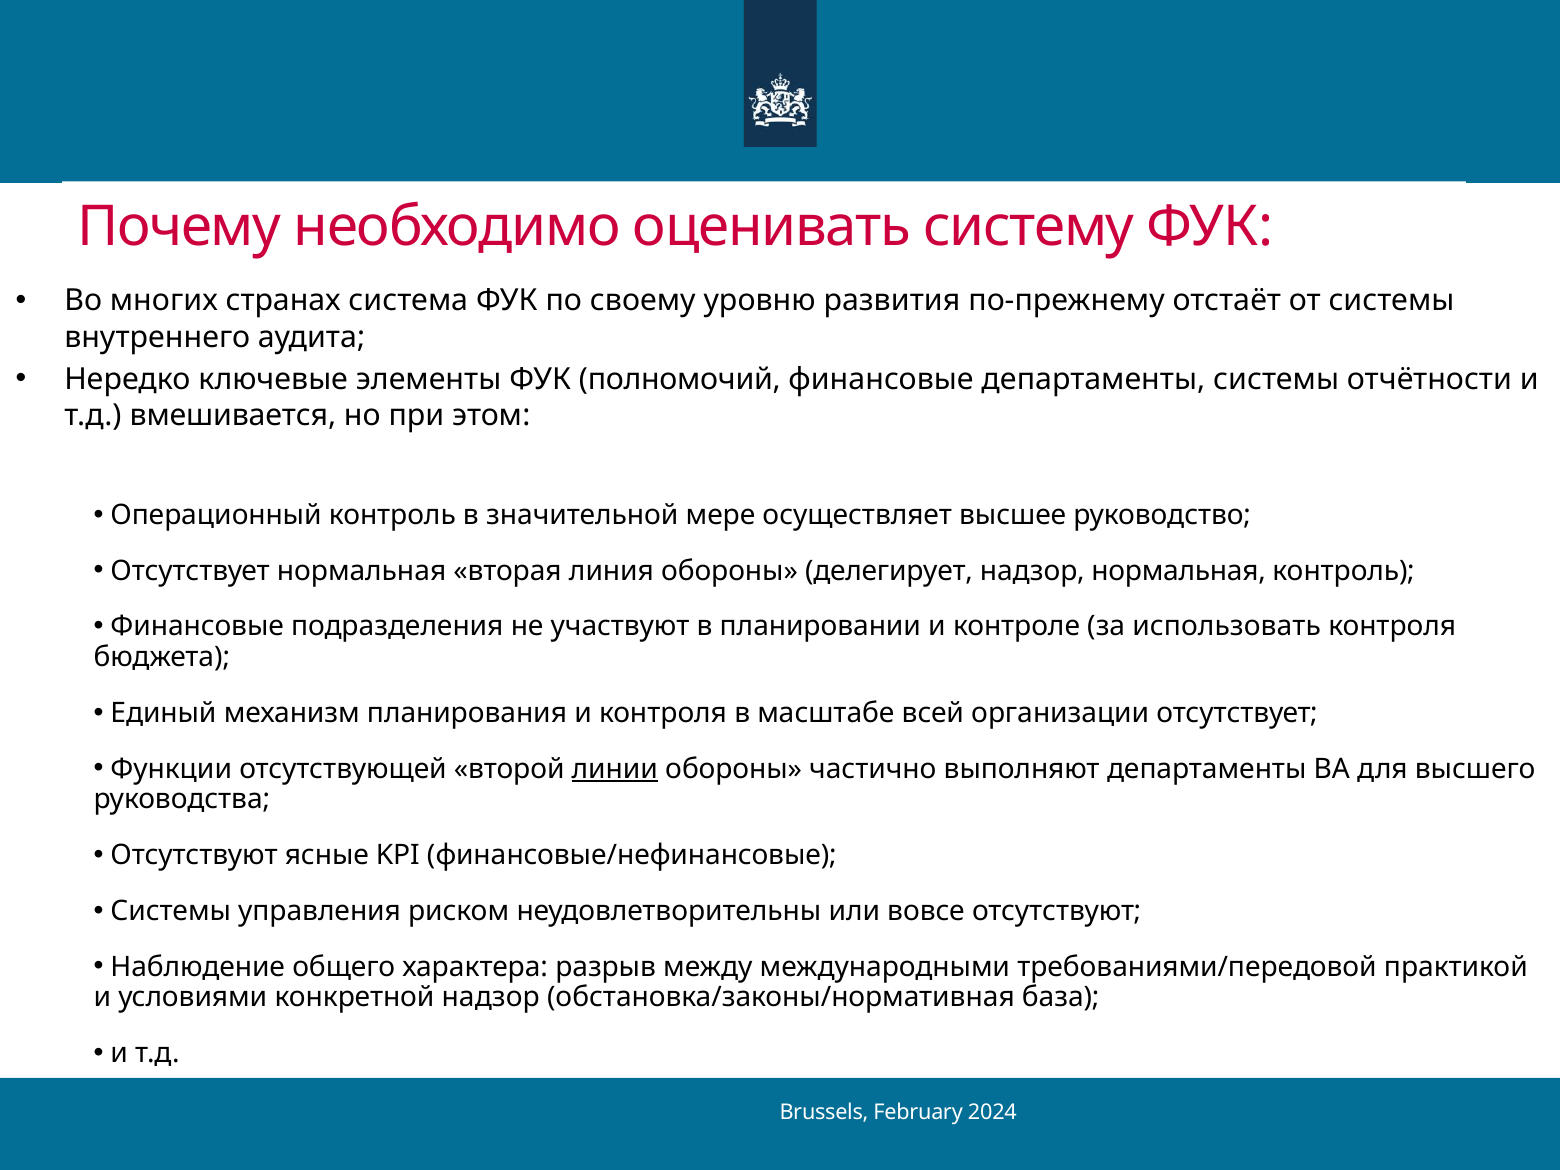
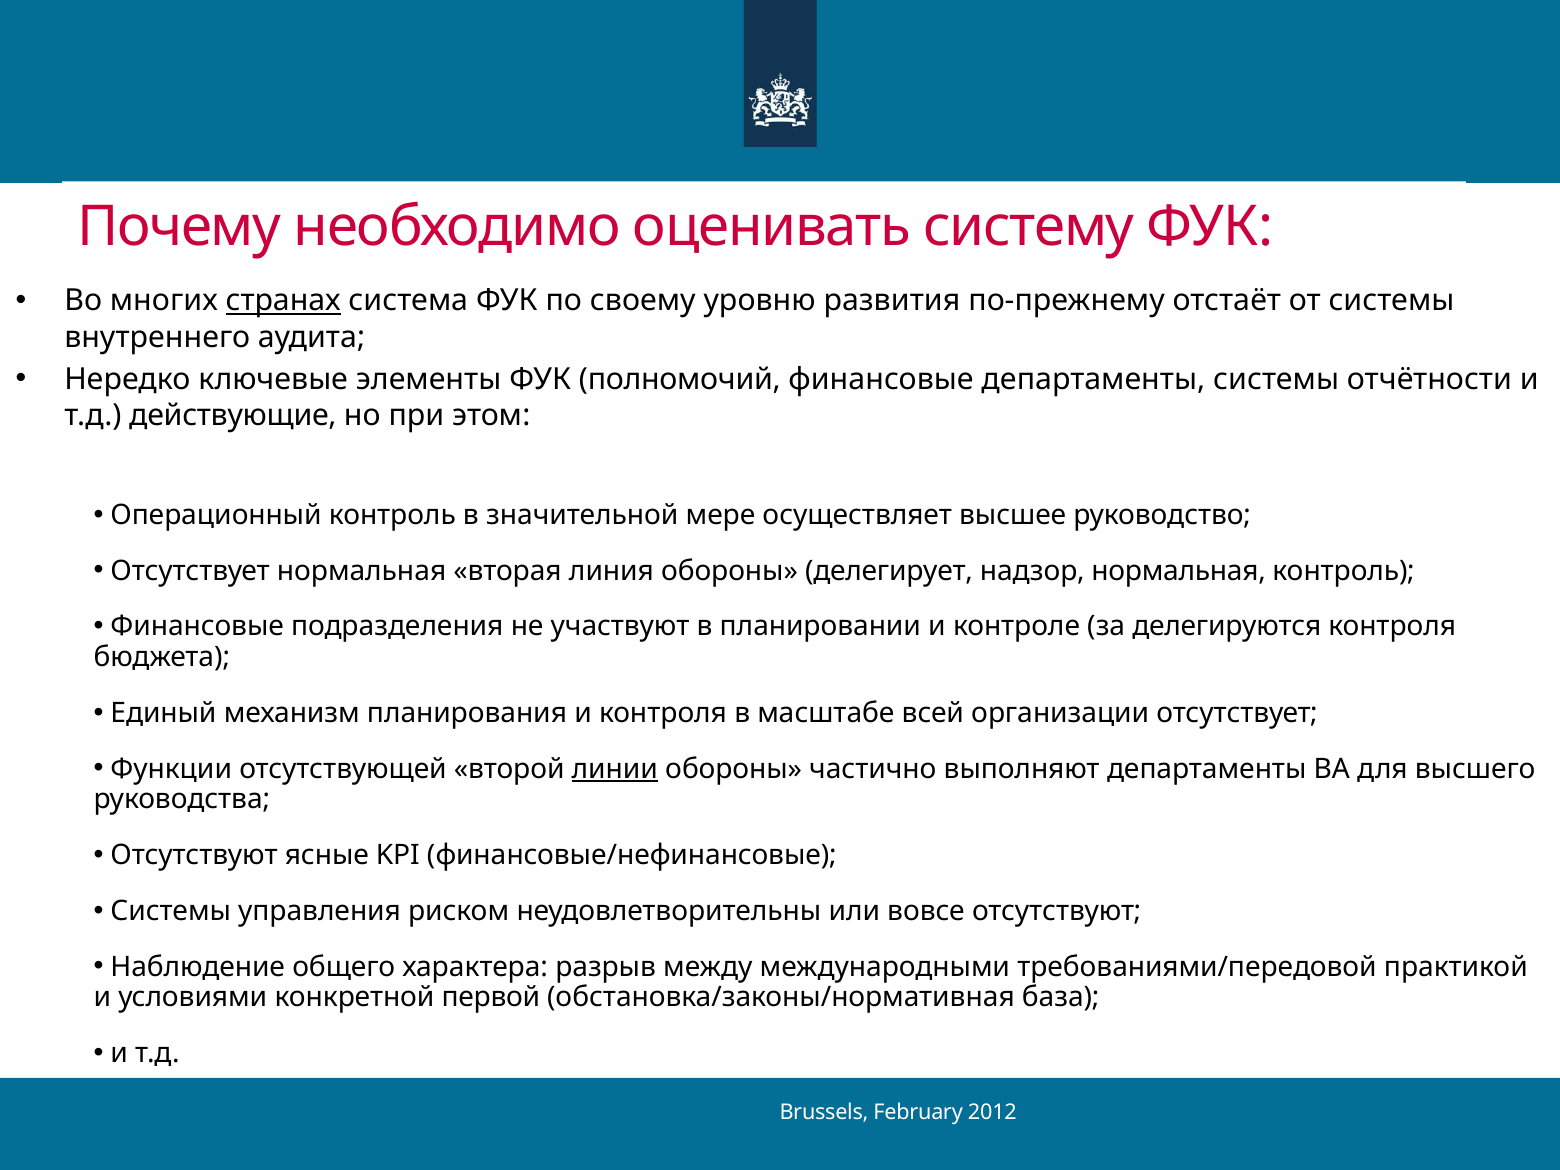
странах underline: none -> present
вмешивается: вмешивается -> действующие
использовать: использовать -> делегируются
конкретной надзор: надзор -> первой
2024: 2024 -> 2012
